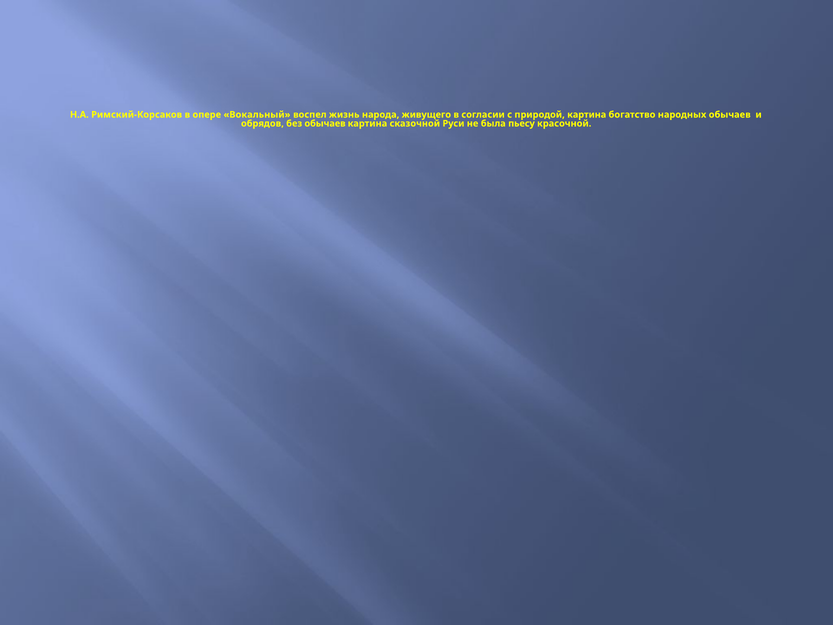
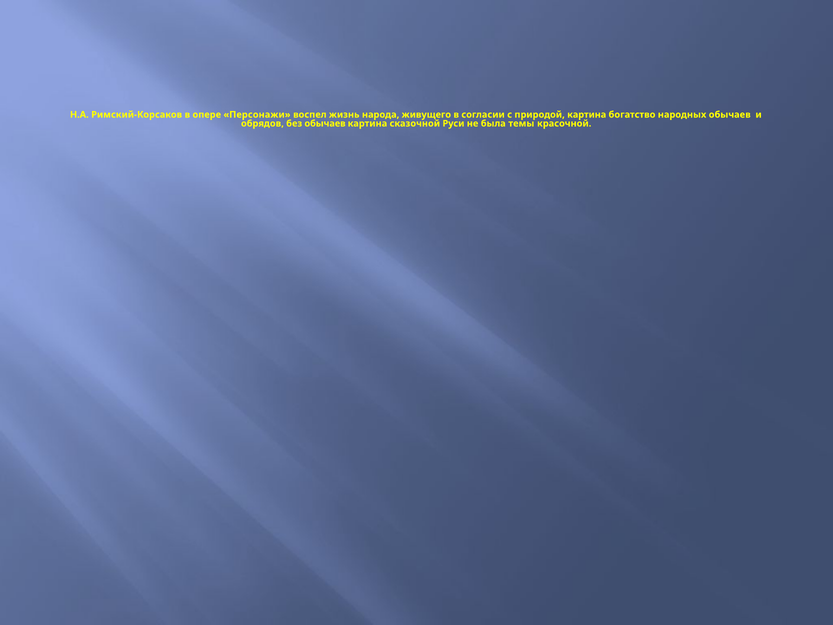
Вокальный: Вокальный -> Персонажи
пьесу: пьесу -> темы
